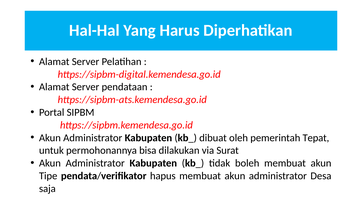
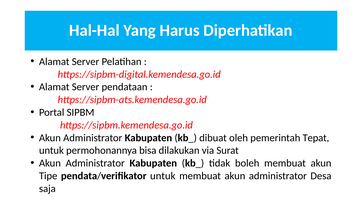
pendata/verifikator hapus: hapus -> untuk
